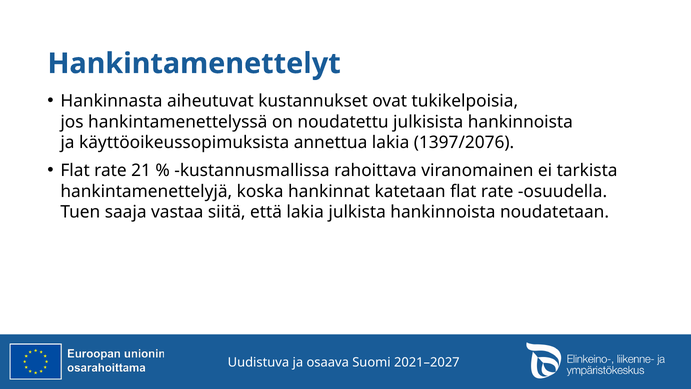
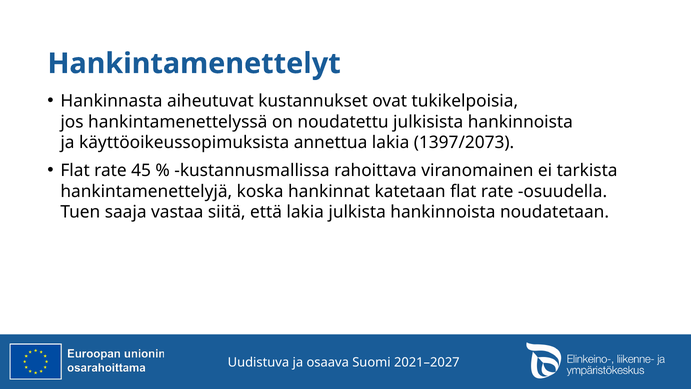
1397/2076: 1397/2076 -> 1397/2073
21: 21 -> 45
